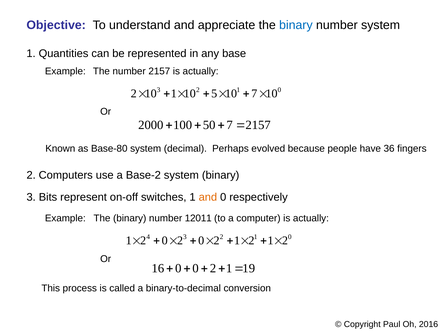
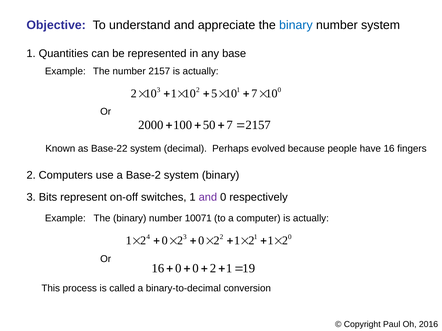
Base-80: Base-80 -> Base-22
have 36: 36 -> 16
and at (208, 197) colour: orange -> purple
12011: 12011 -> 10071
